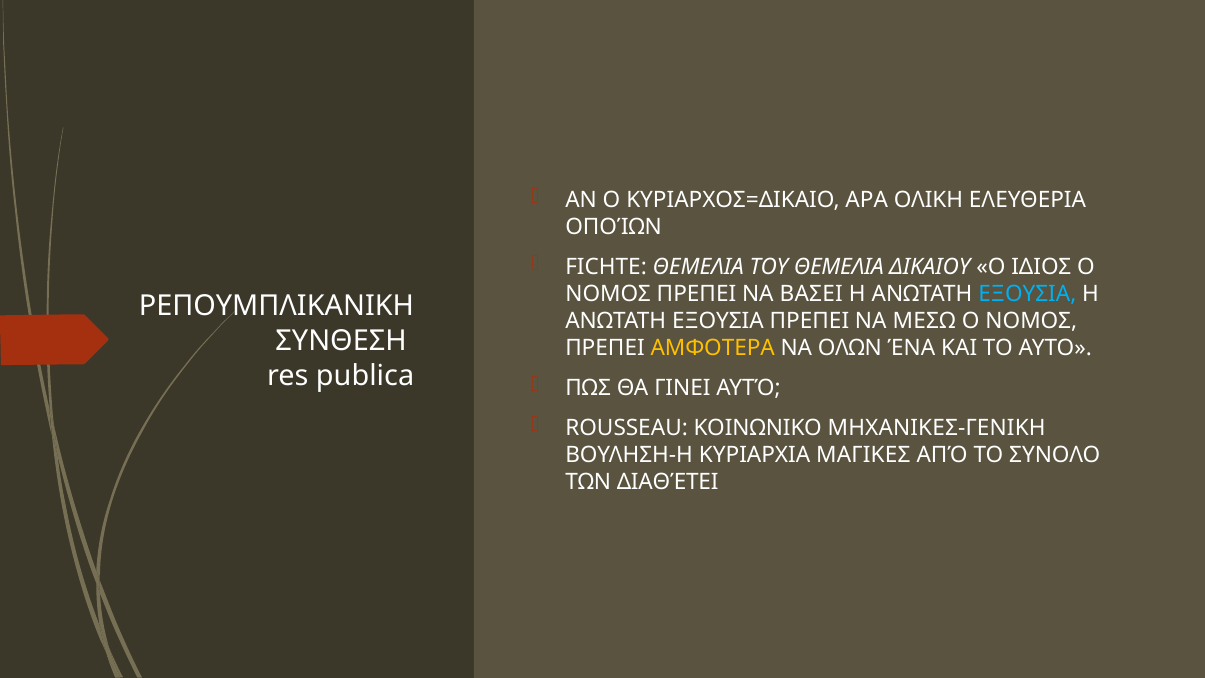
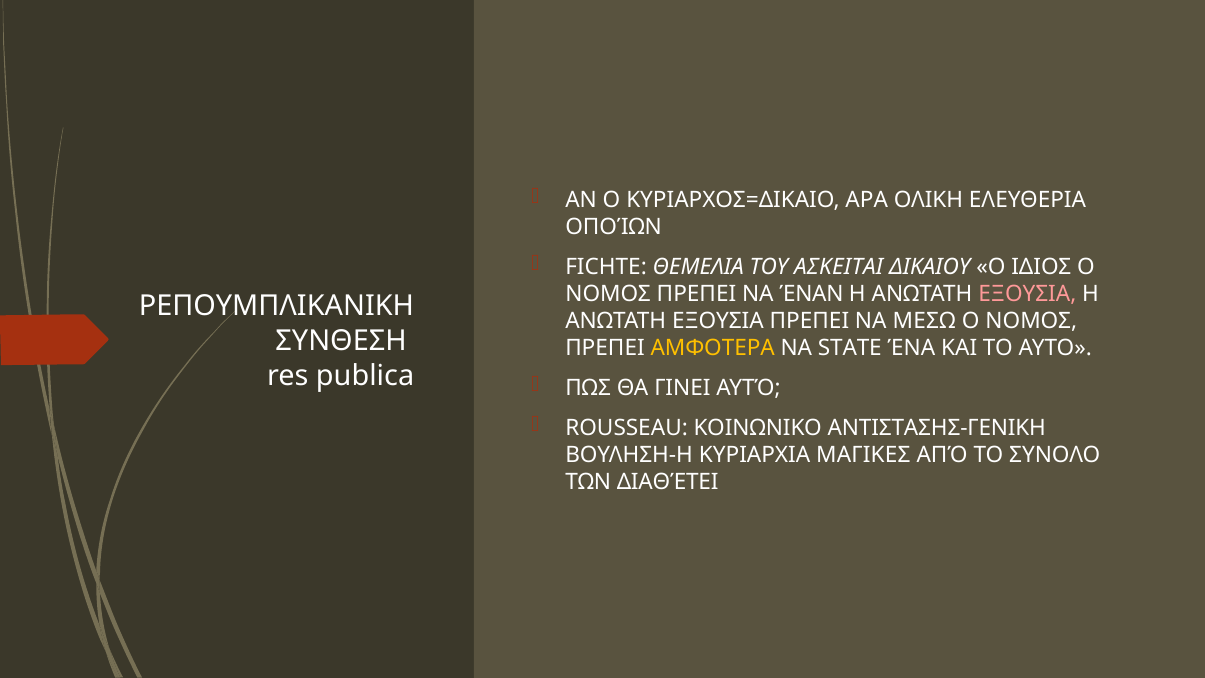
ΤΟΥ ΘΕΜΕΛΙΑ: ΘΕΜΕΛΙΑ -> ΑΣΚΕΙΤΑΙ
ΒΑΣΕΙ: ΒΑΣΕΙ -> ΈΝΑΝ
ΕΞΟΥΣΙΑ at (1027, 294) colour: light blue -> pink
ΟΛΩΝ: ΟΛΩΝ -> STATE
ΜΗΧΑΝΙΚΕΣ-ΓΕΝΙΚΗ: ΜΗΧΑΝΙΚΕΣ-ΓΕΝΙΚΗ -> ΑΝΤΙΣΤΑΣΗΣ-ΓΕΝΙΚΗ
